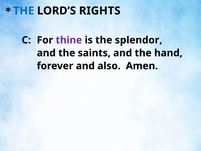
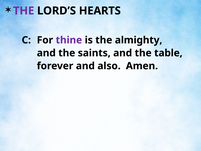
THE at (24, 11) colour: blue -> purple
RIGHTS: RIGHTS -> HEARTS
splendor: splendor -> almighty
hand: hand -> table
